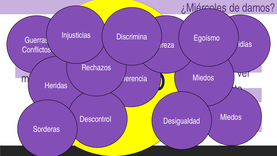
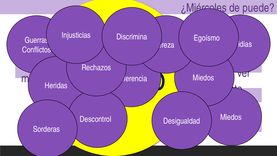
damos: damos -> puede
